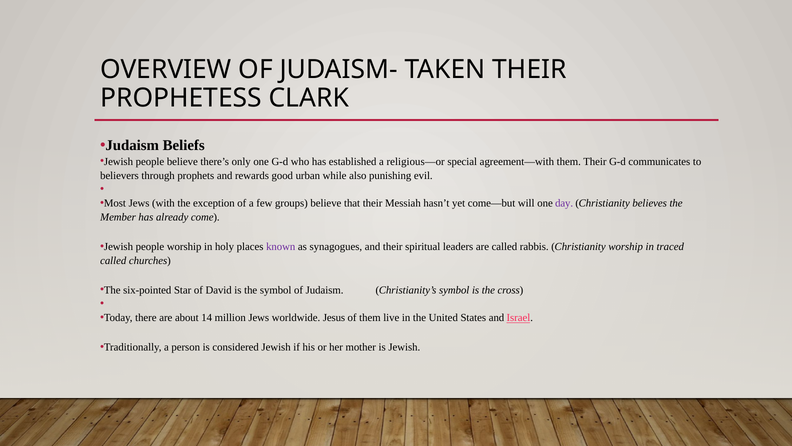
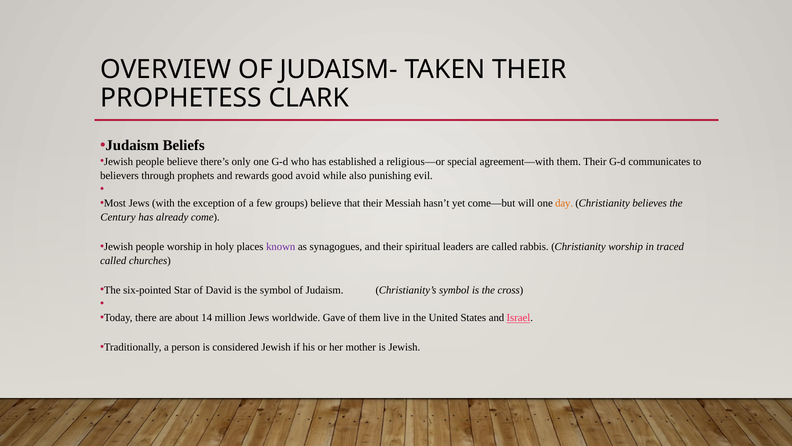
urban: urban -> avoid
day colour: purple -> orange
Member: Member -> Century
Jesus: Jesus -> Gave
